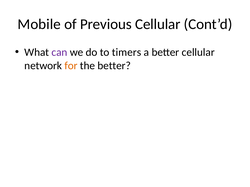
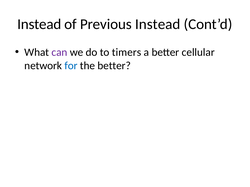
Mobile at (39, 24): Mobile -> Instead
Previous Cellular: Cellular -> Instead
for colour: orange -> blue
